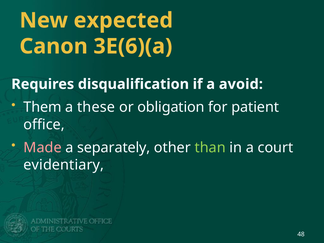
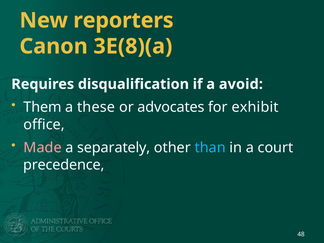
expected: expected -> reporters
3E(6)(a: 3E(6)(a -> 3E(8)(a
obligation: obligation -> advocates
patient: patient -> exhibit
than colour: light green -> light blue
evidentiary: evidentiary -> precedence
